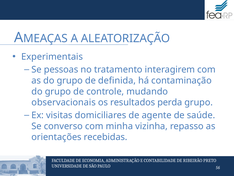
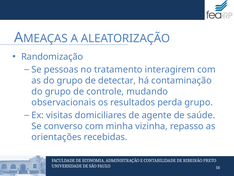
Experimentais: Experimentais -> Randomização
definida: definida -> detectar
